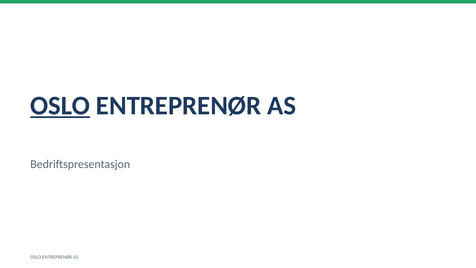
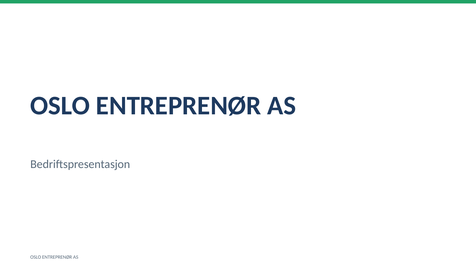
OSLO at (60, 106) underline: present -> none
